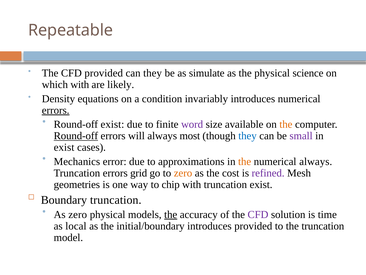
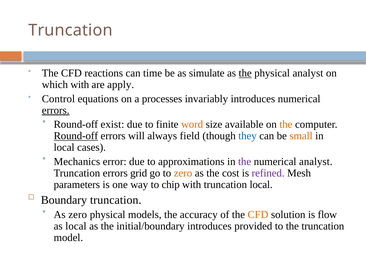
Repeatable at (71, 30): Repeatable -> Truncation
CFD provided: provided -> reactions
can they: they -> time
the at (245, 73) underline: none -> present
physical science: science -> analyst
likely: likely -> apply
Density: Density -> Control
condition: condition -> processes
word colour: purple -> orange
most: most -> field
small colour: purple -> orange
exist at (64, 147): exist -> local
the at (245, 161) colour: orange -> purple
numerical always: always -> analyst
geometries: geometries -> parameters
truncation exist: exist -> local
the at (171, 214) underline: present -> none
CFD at (258, 214) colour: purple -> orange
time: time -> flow
